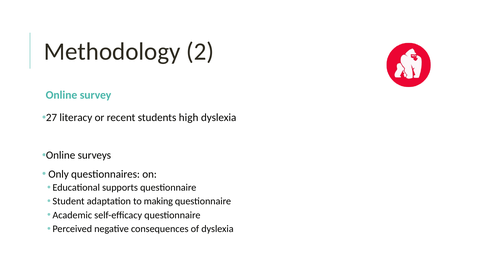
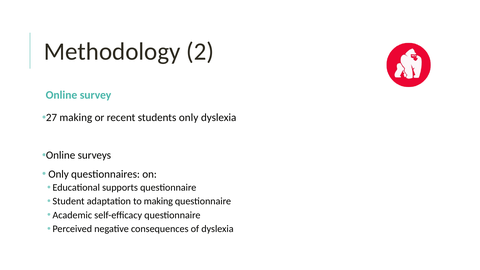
27 literacy: literacy -> making
students high: high -> only
